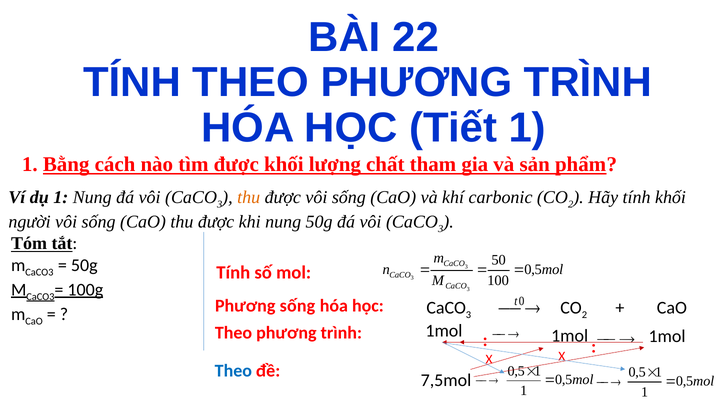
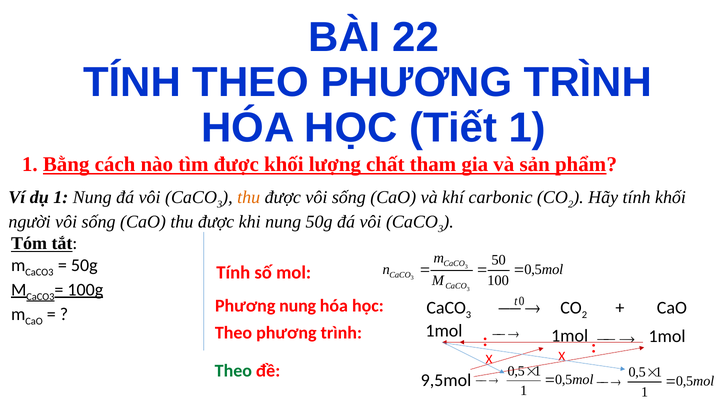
Phương sống: sống -> nung
Theo at (233, 371) colour: blue -> green
7,5mol: 7,5mol -> 9,5mol
